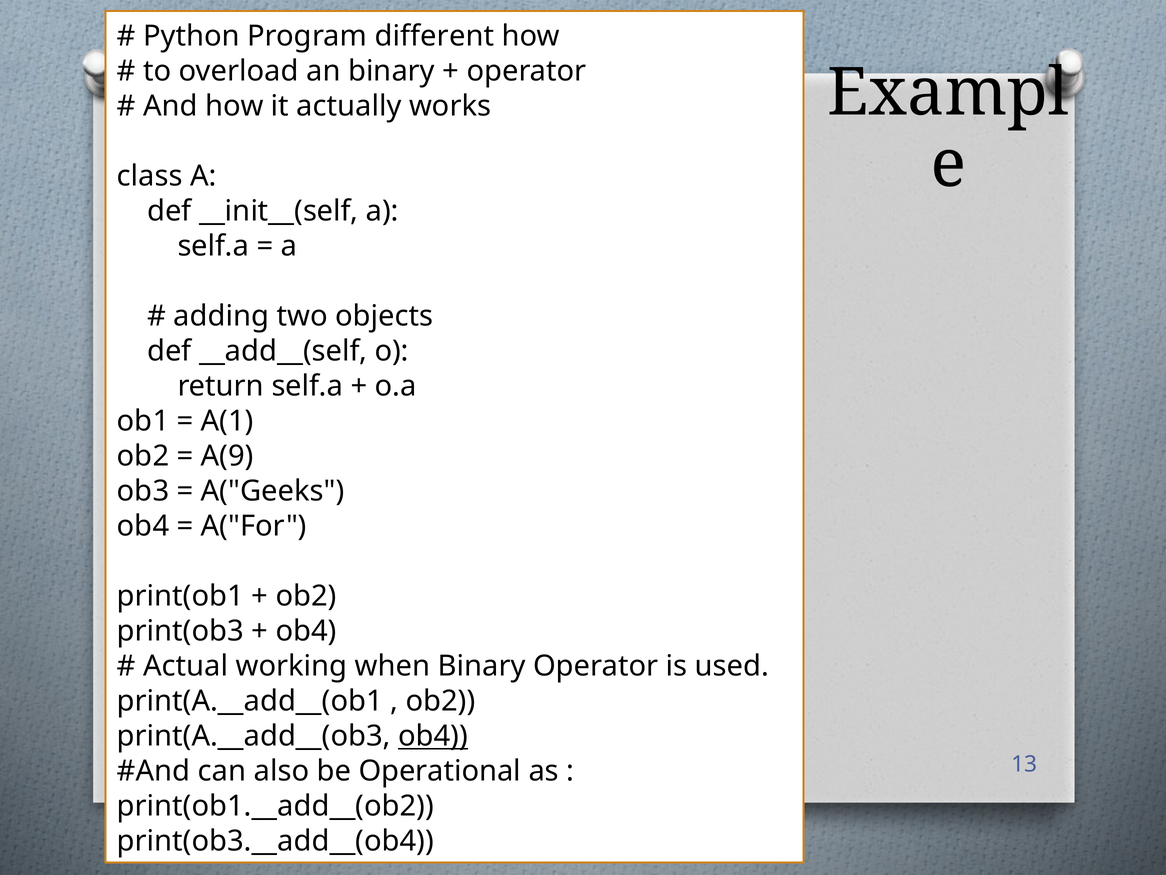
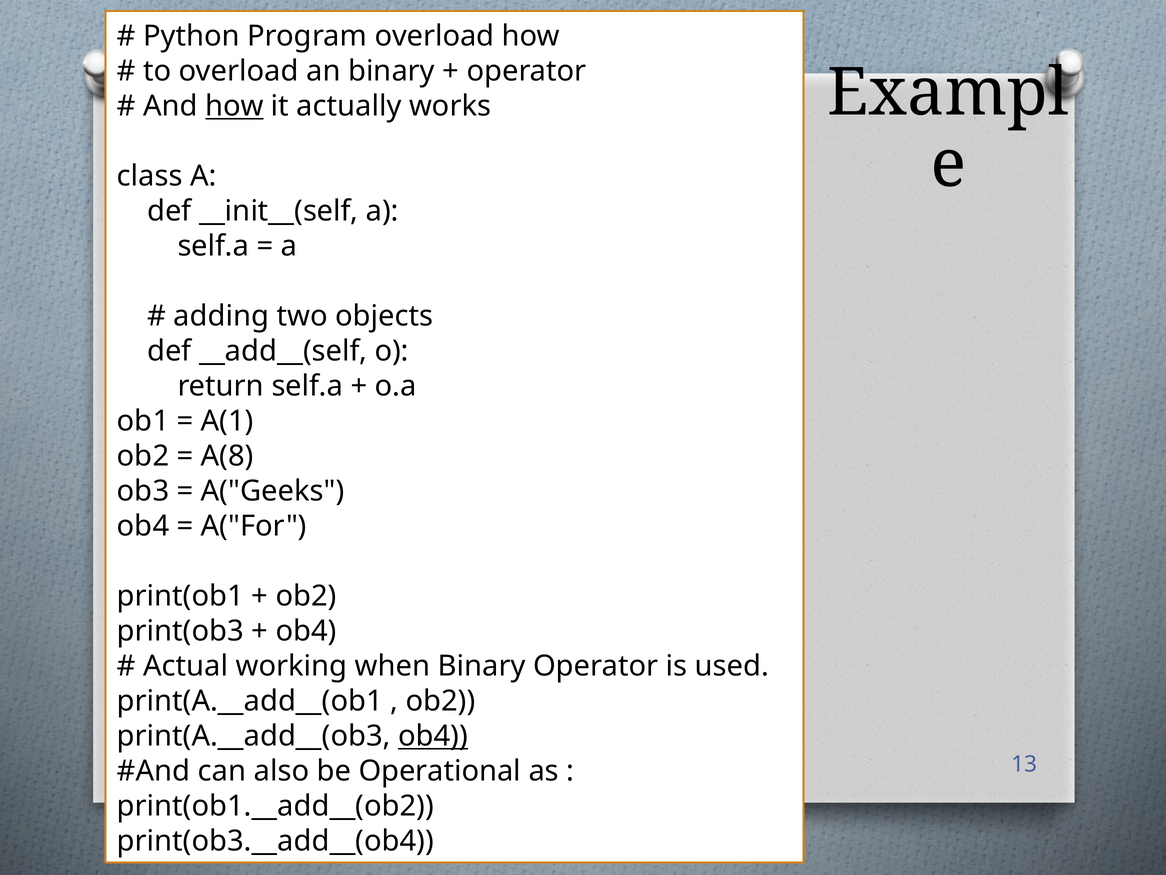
Program different: different -> overload
how at (234, 106) underline: none -> present
A(9: A(9 -> A(8
